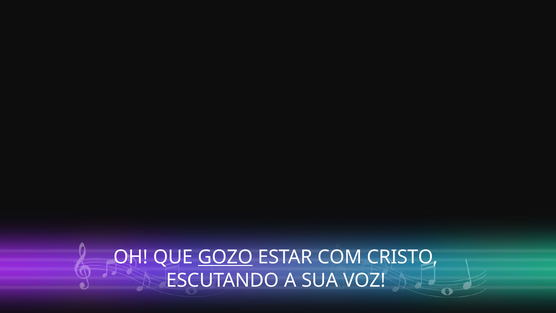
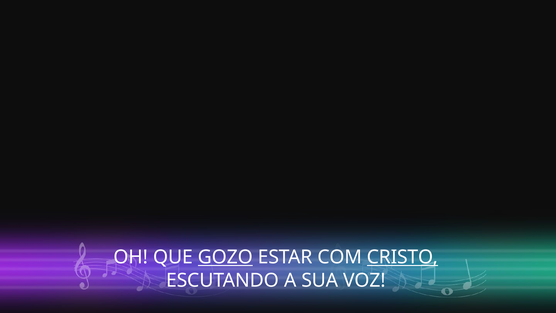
CRISTO underline: none -> present
